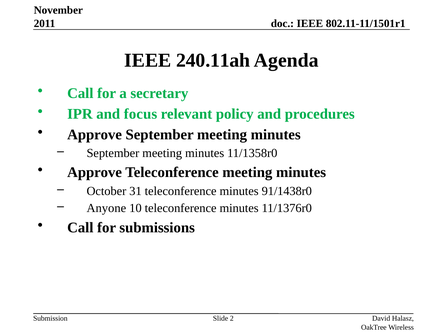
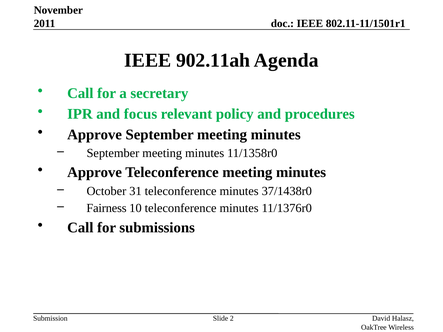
240.11ah: 240.11ah -> 902.11ah
91/1438r0: 91/1438r0 -> 37/1438r0
Anyone: Anyone -> Fairness
